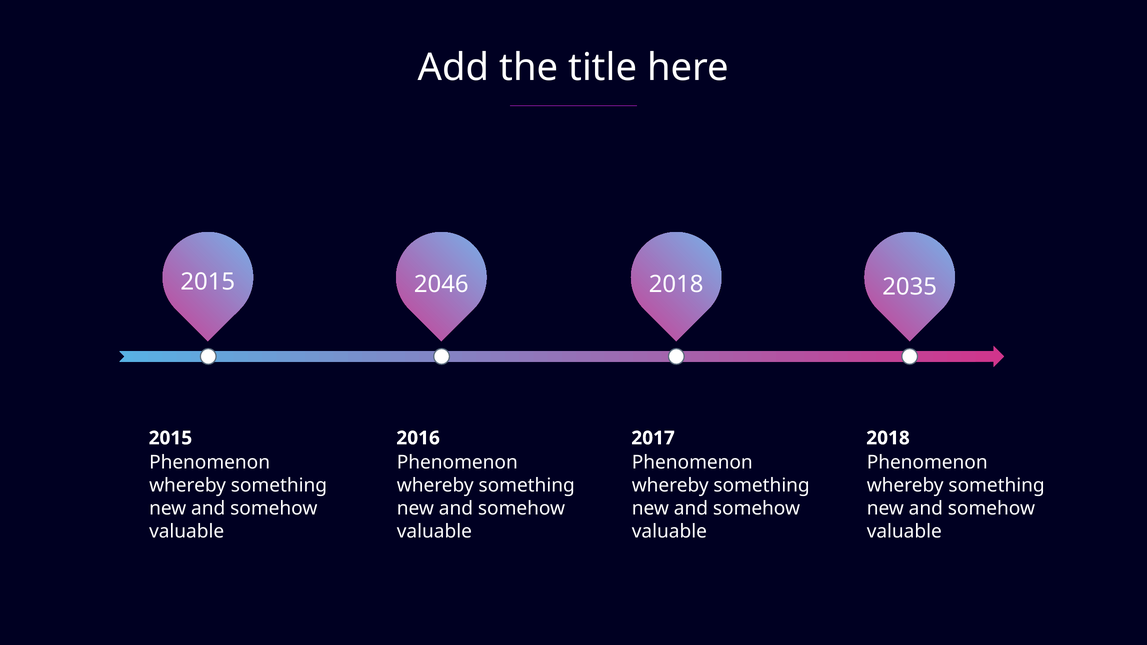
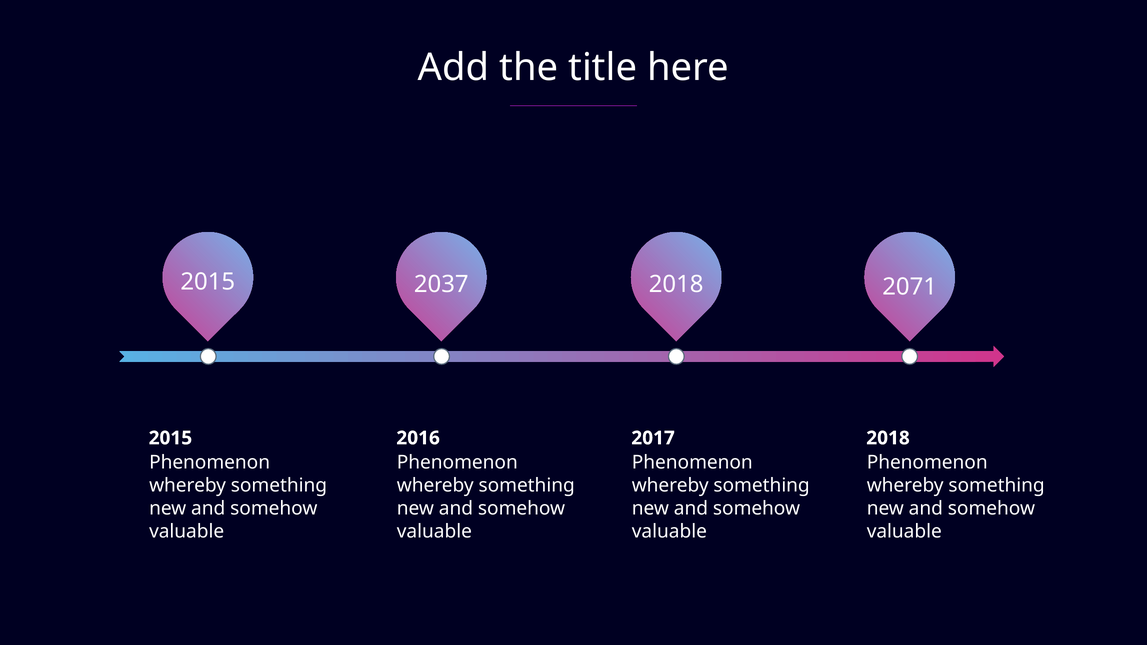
2035: 2035 -> 2071
2046: 2046 -> 2037
